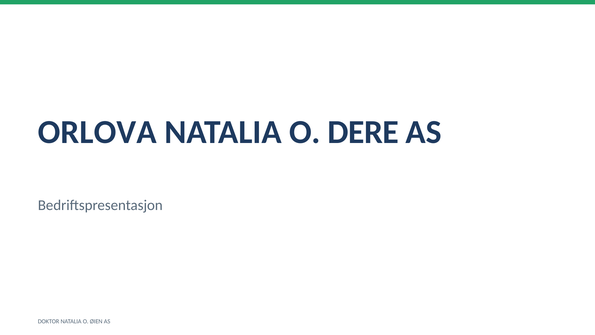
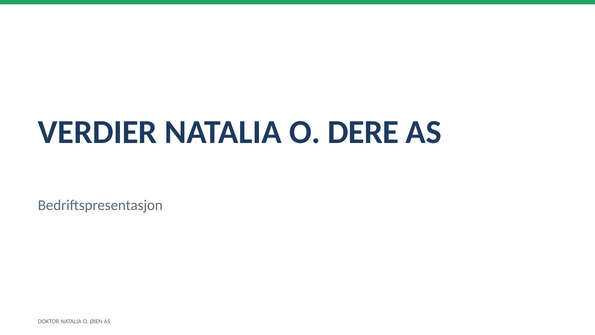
ORLOVA: ORLOVA -> VERDIER
